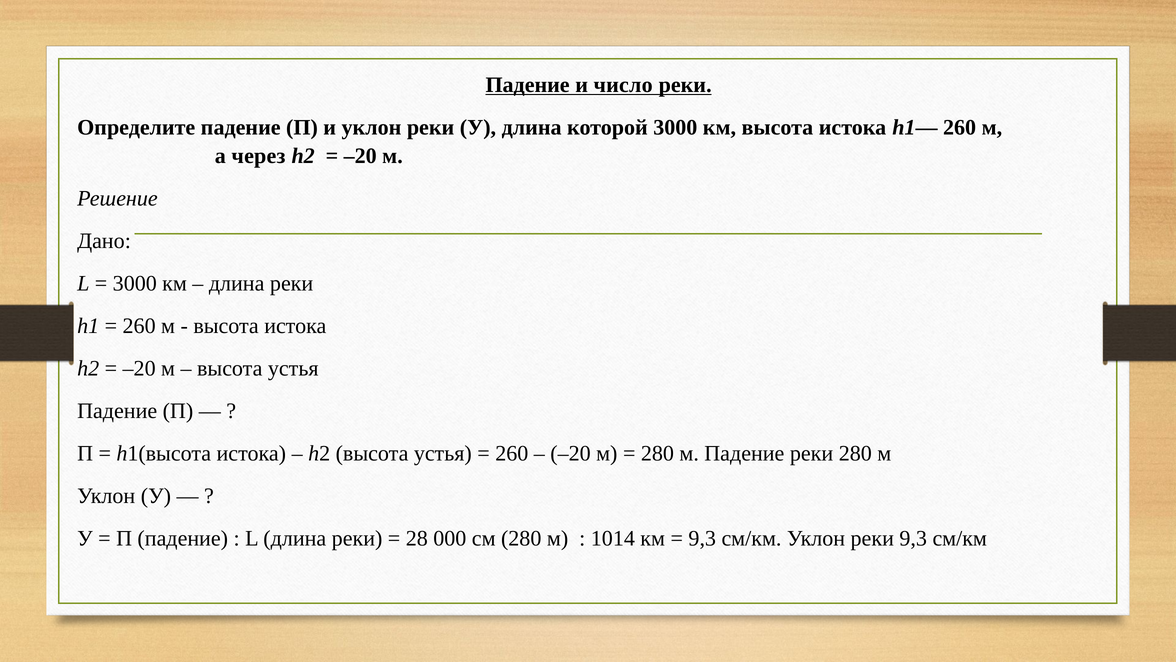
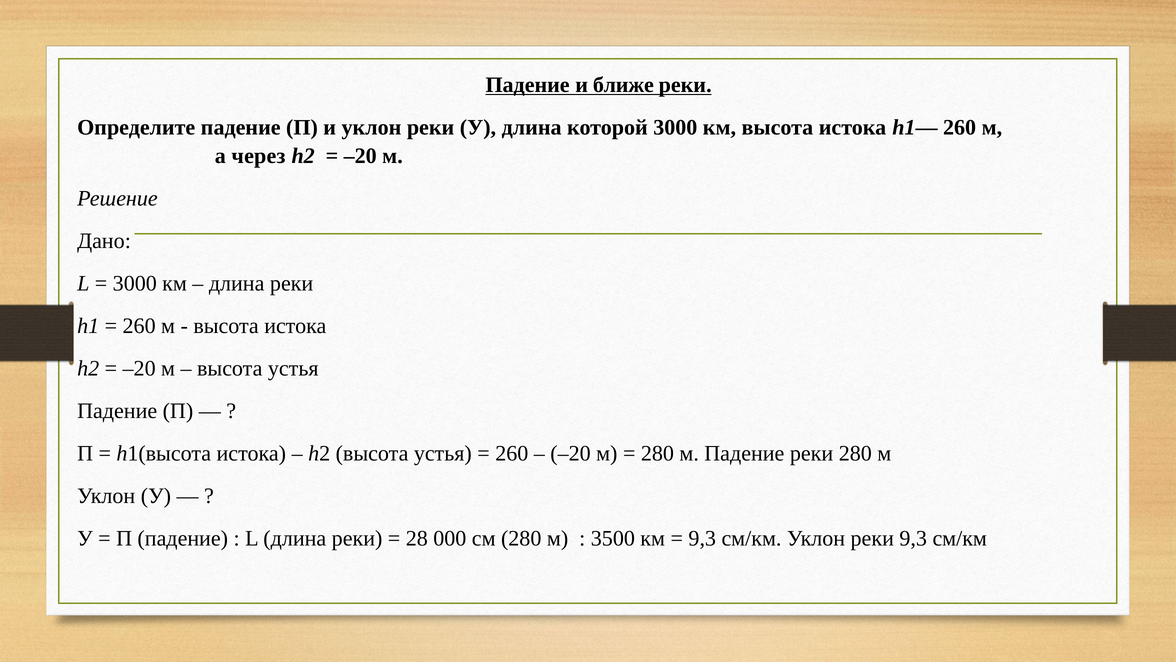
число: число -> ближе
1014: 1014 -> 3500
